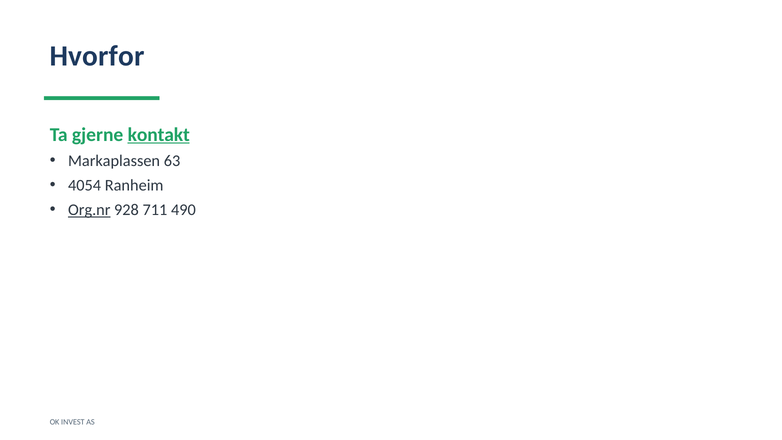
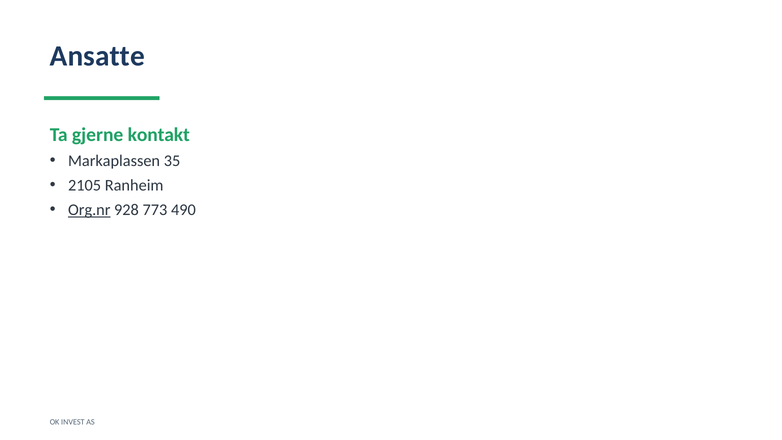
Hvorfor: Hvorfor -> Ansatte
kontakt underline: present -> none
63: 63 -> 35
4054: 4054 -> 2105
711: 711 -> 773
